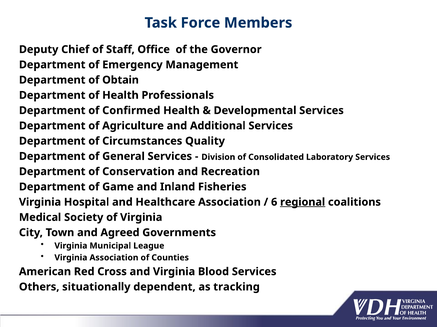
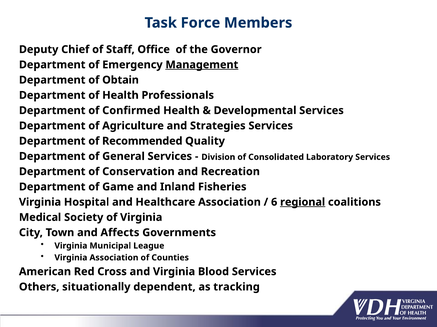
Management underline: none -> present
Additional: Additional -> Strategies
Circumstances: Circumstances -> Recommended
Agreed: Agreed -> Affects
